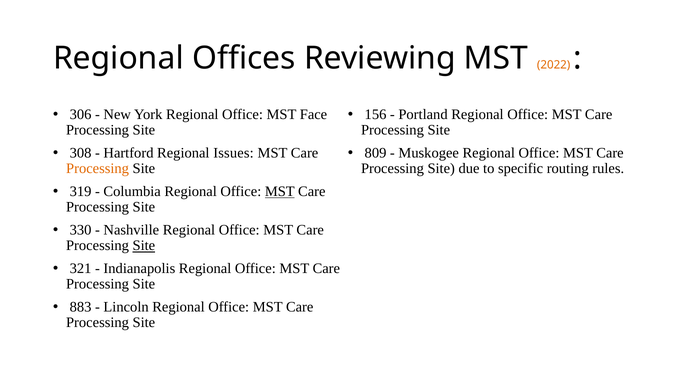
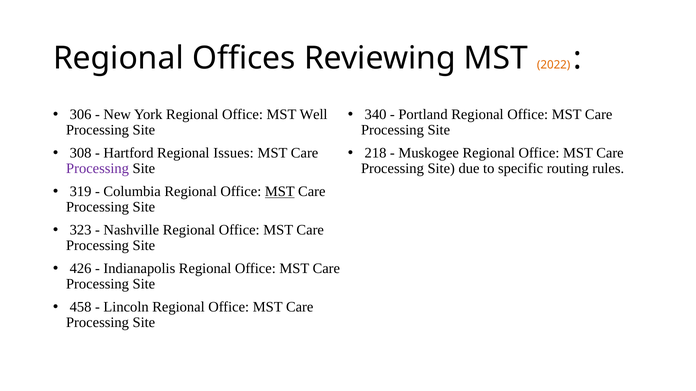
Face: Face -> Well
156: 156 -> 340
809: 809 -> 218
Processing at (98, 169) colour: orange -> purple
330: 330 -> 323
Site at (144, 246) underline: present -> none
321: 321 -> 426
883: 883 -> 458
